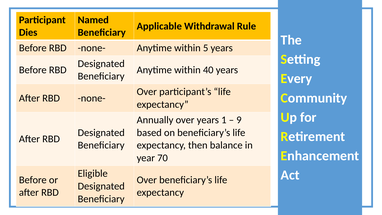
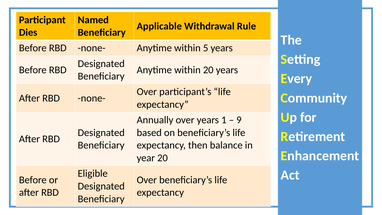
within 40: 40 -> 20
year 70: 70 -> 20
